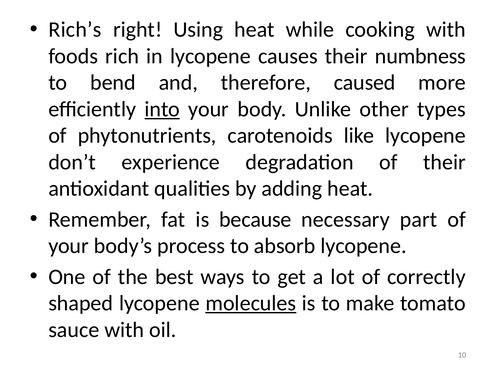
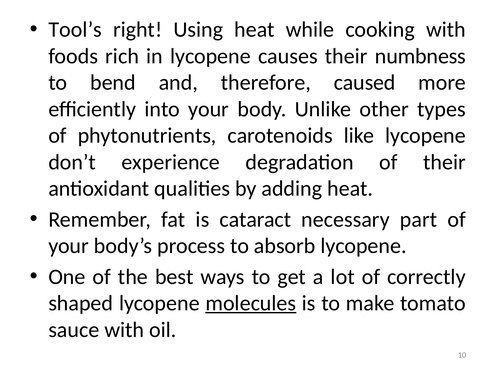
Rich’s: Rich’s -> Tool’s
into underline: present -> none
because: because -> cataract
